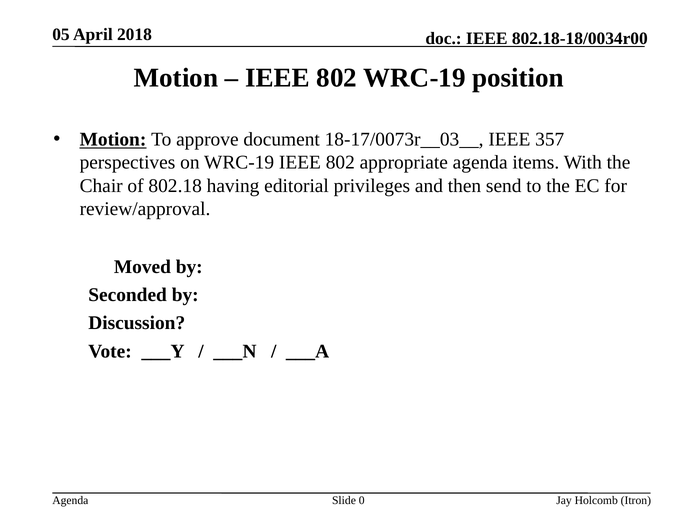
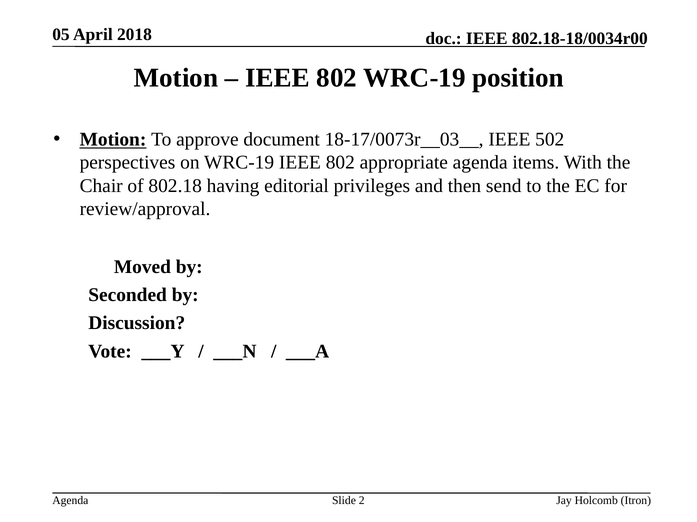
357: 357 -> 502
0: 0 -> 2
